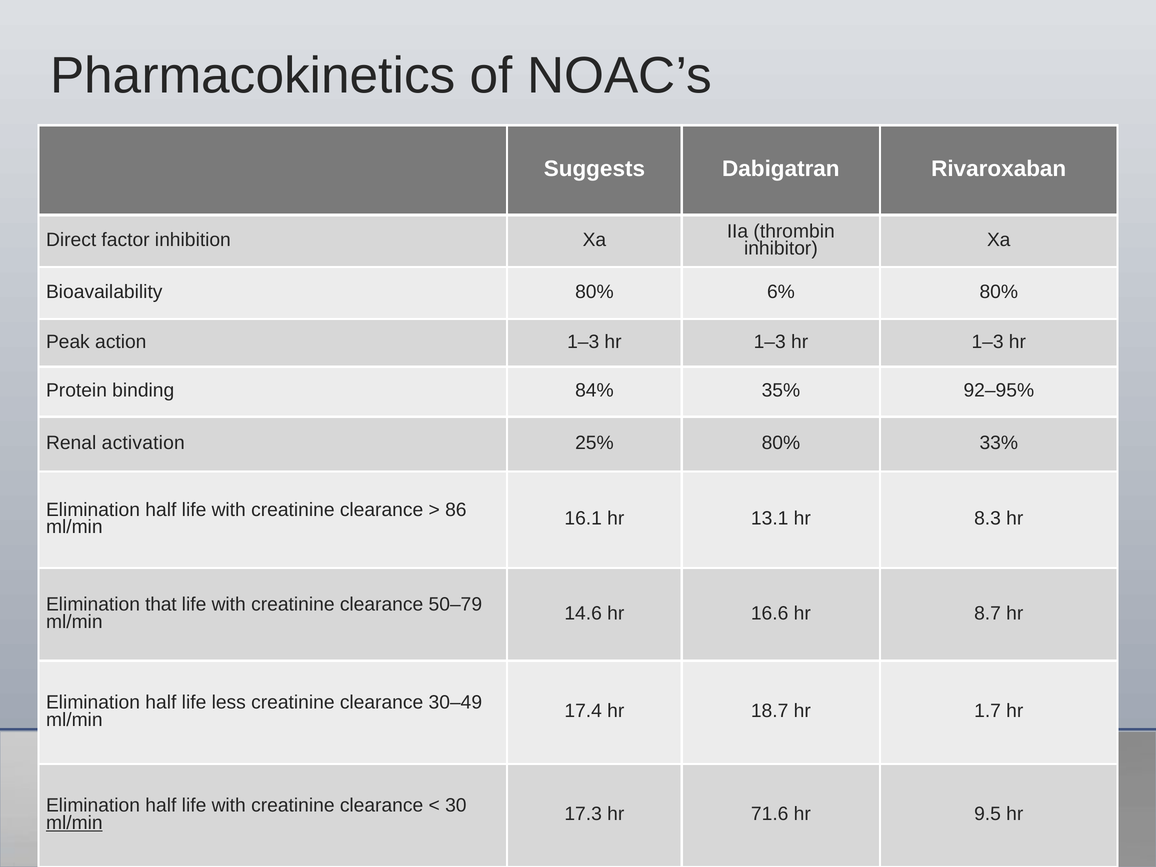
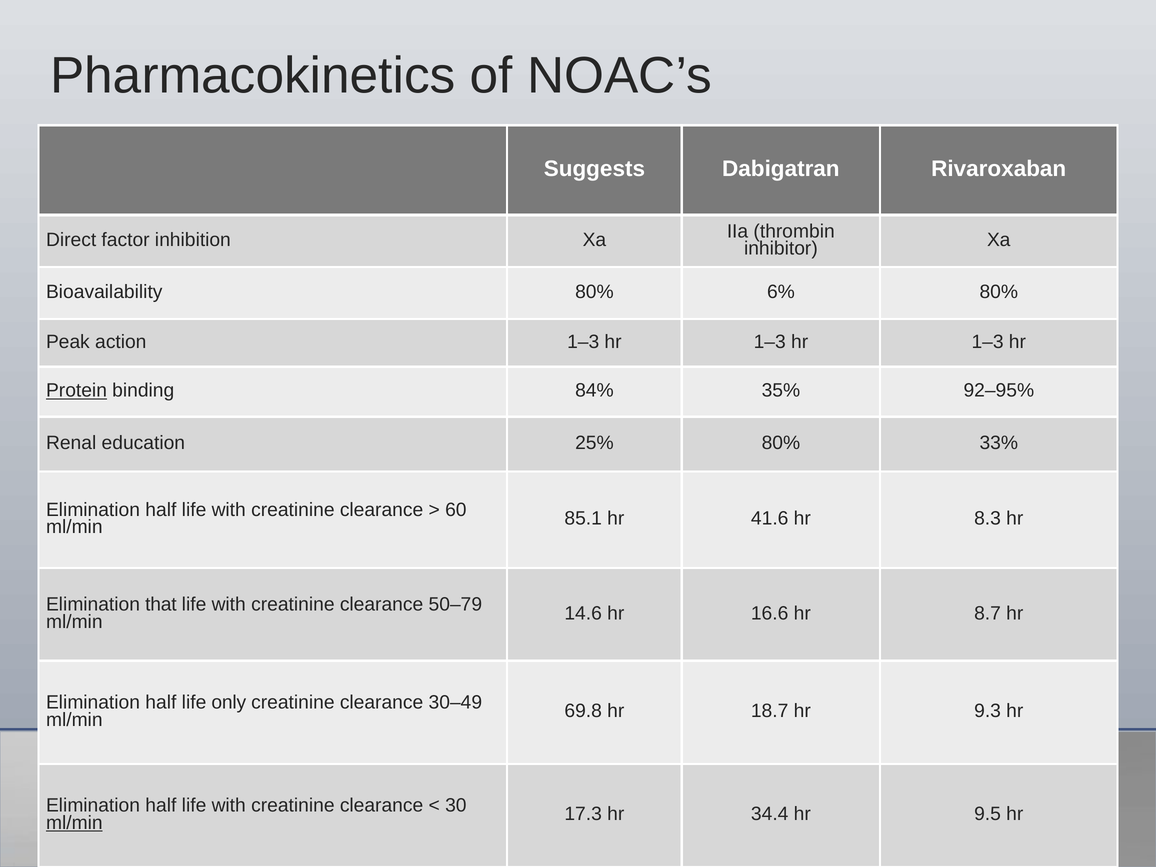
Protein underline: none -> present
activation: activation -> education
86: 86 -> 60
16.1: 16.1 -> 85.1
13.1: 13.1 -> 41.6
less: less -> only
17.4: 17.4 -> 69.8
1.7: 1.7 -> 9.3
71.6: 71.6 -> 34.4
